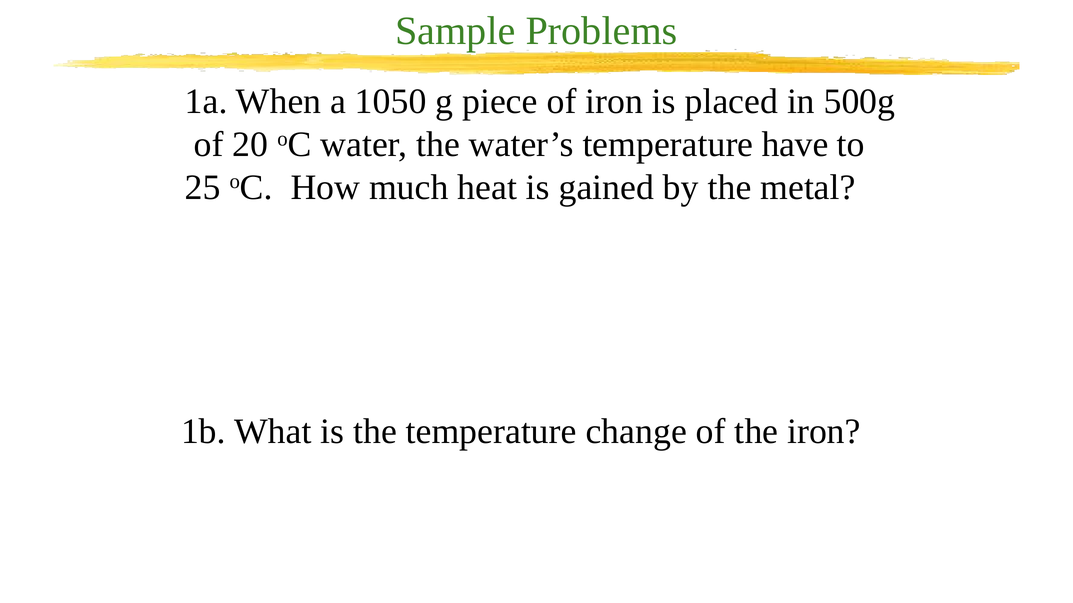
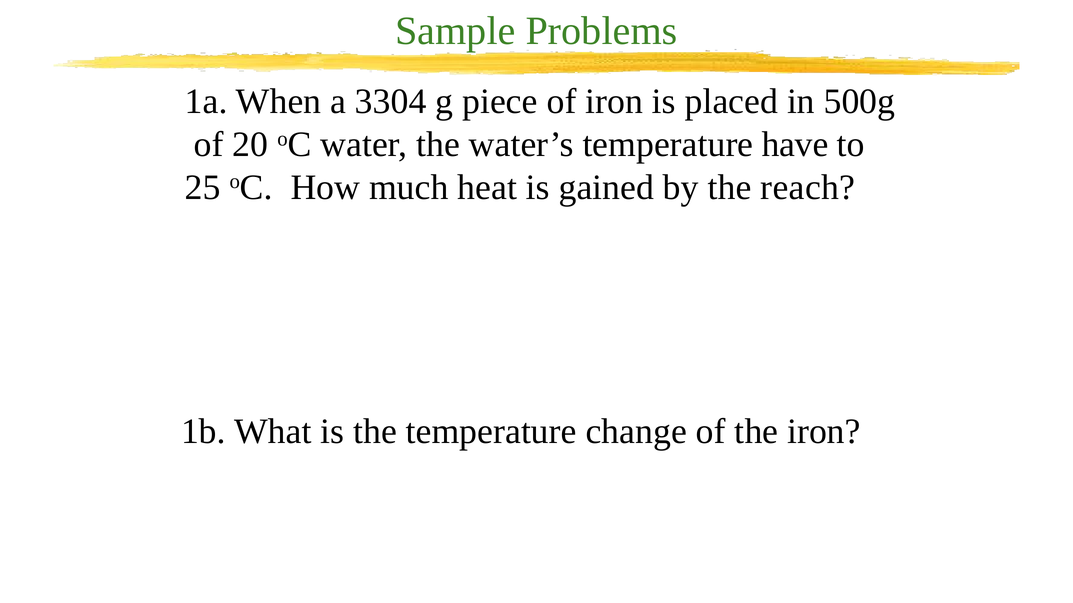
1050: 1050 -> 3304
metal: metal -> reach
